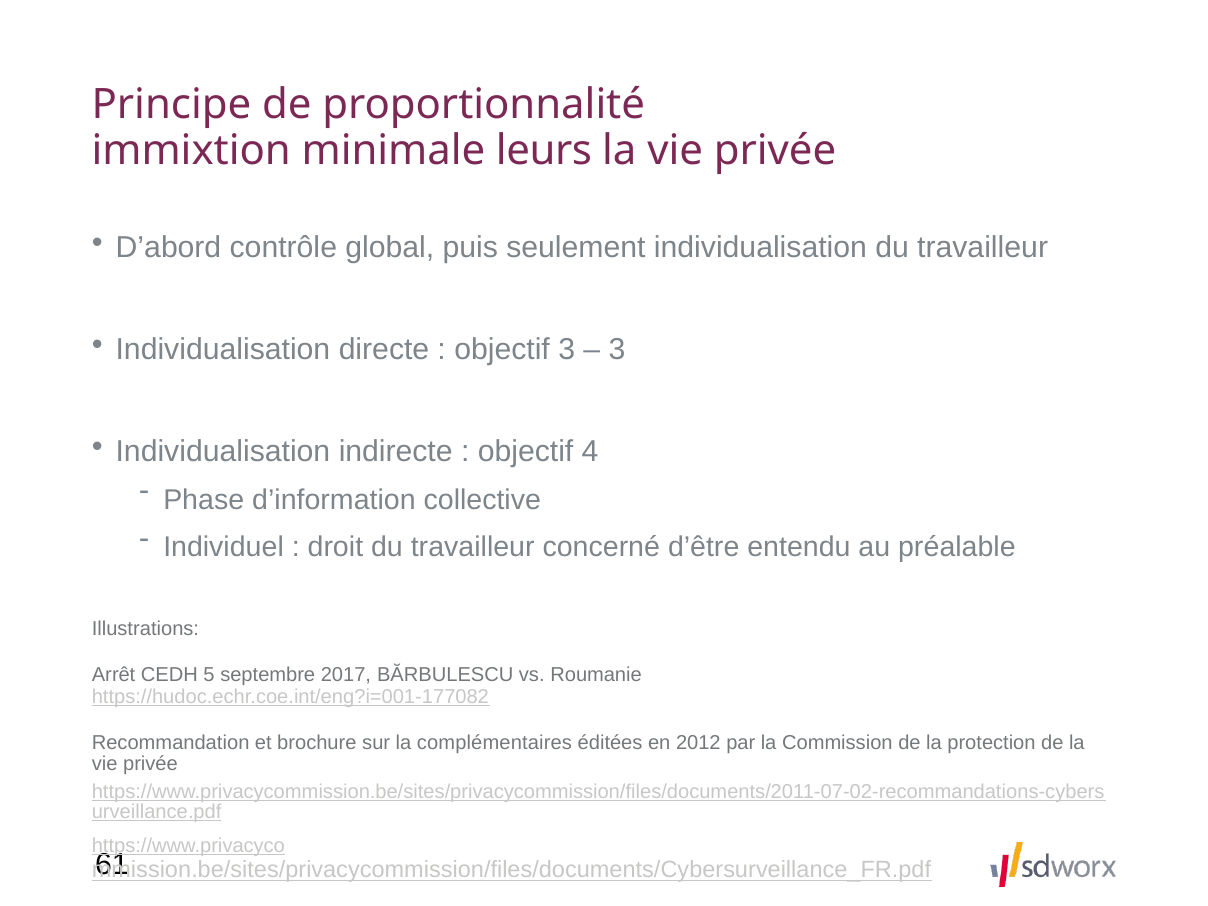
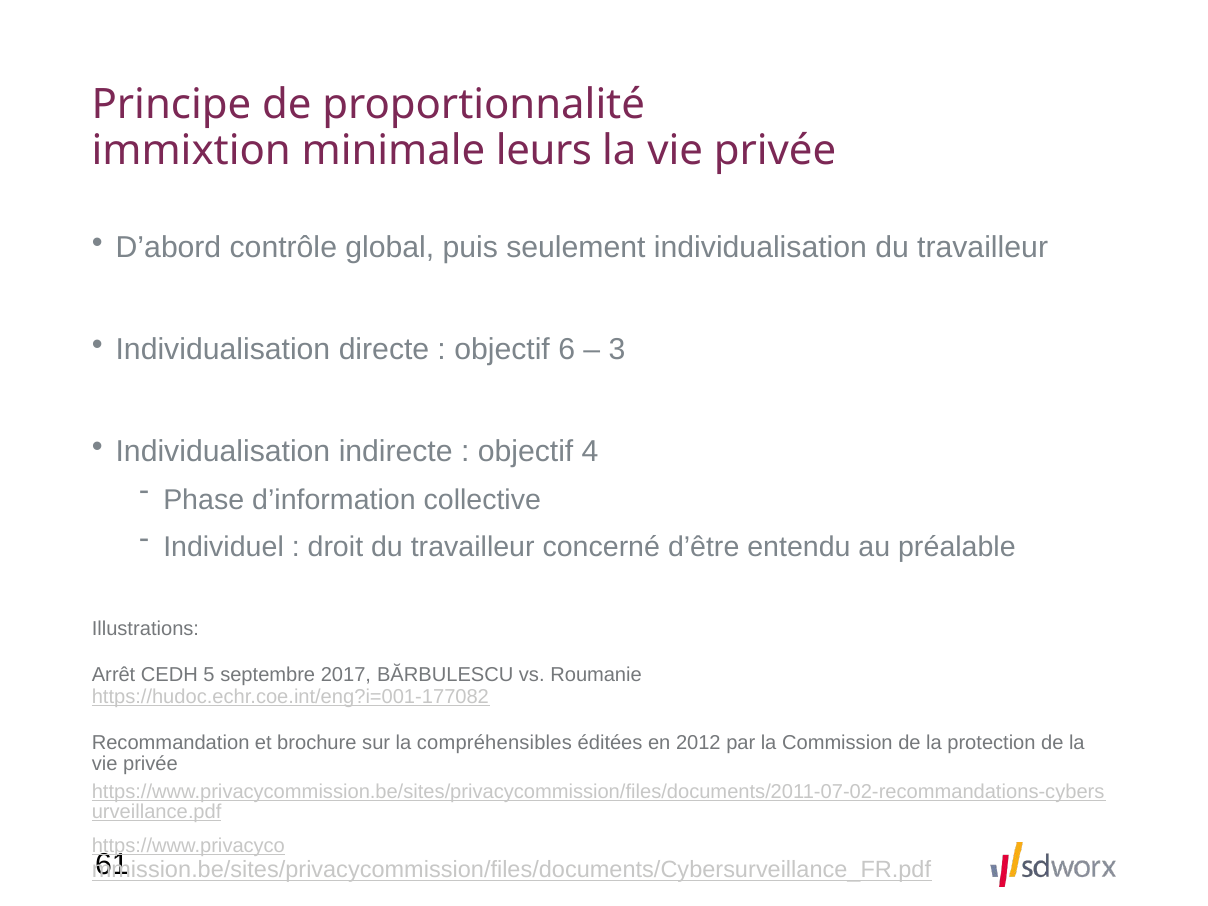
objectif 3: 3 -> 6
complémentaires: complémentaires -> compréhensibles
